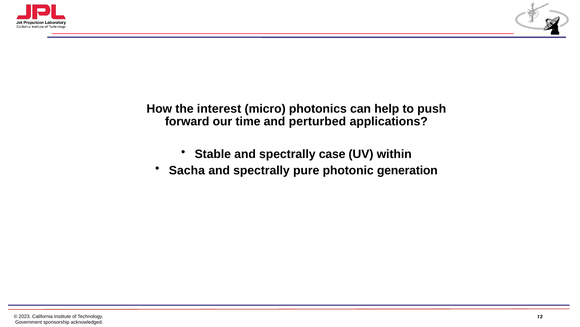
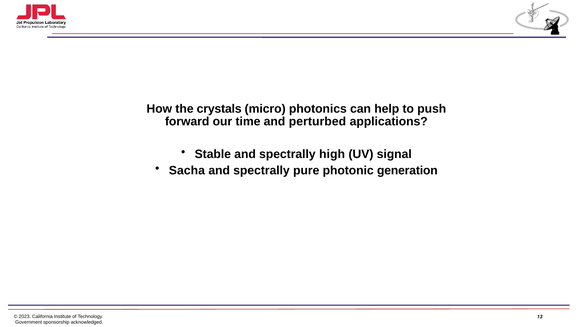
interest: interest -> crystals
case: case -> high
within: within -> signal
